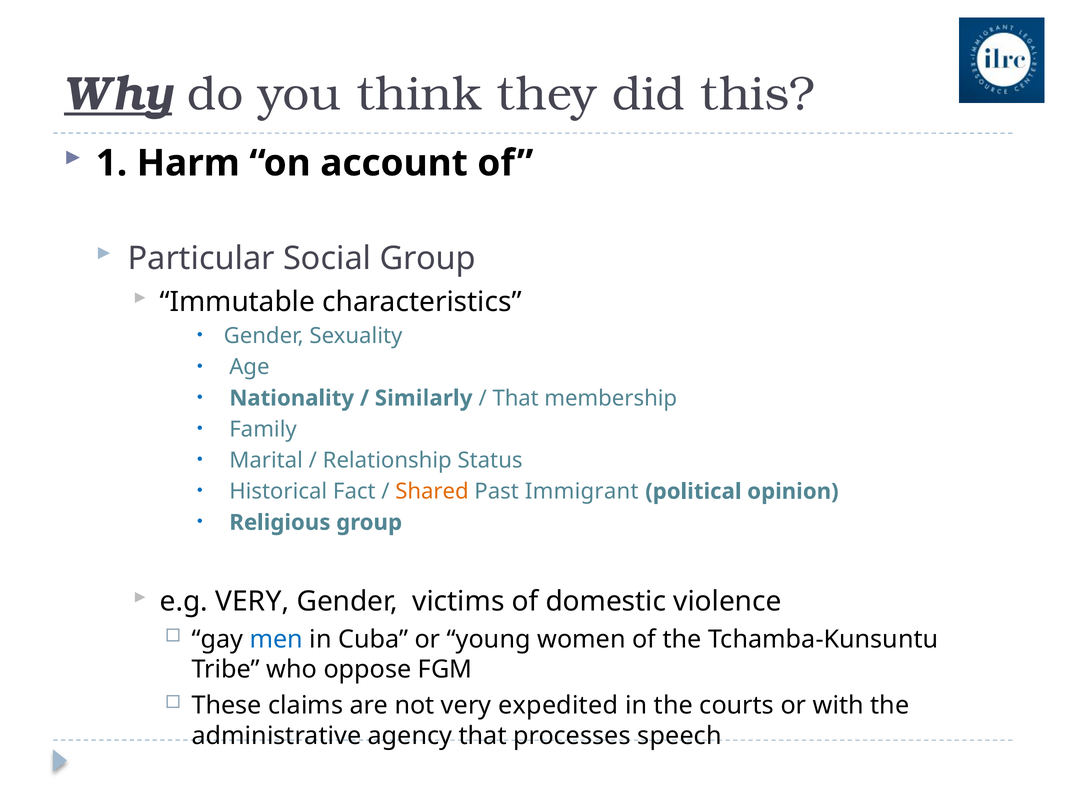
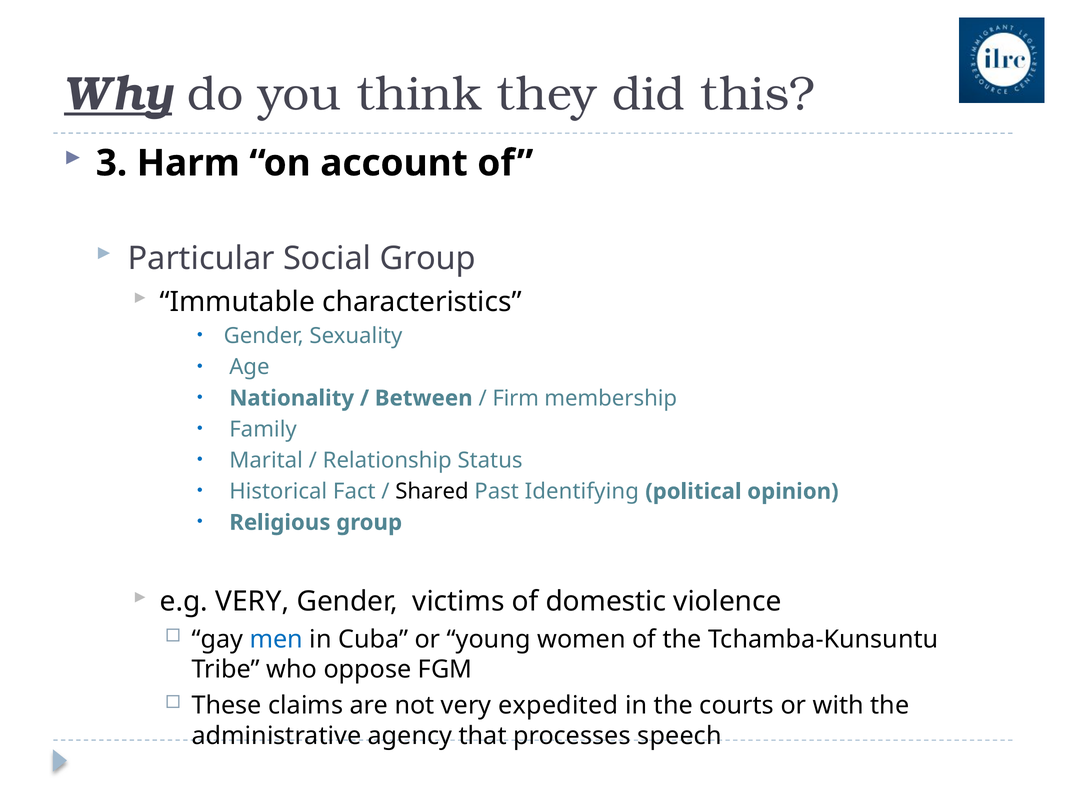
1: 1 -> 3
Similarly: Similarly -> Between
That at (516, 398): That -> Firm
Shared colour: orange -> black
Immigrant: Immigrant -> Identifying
